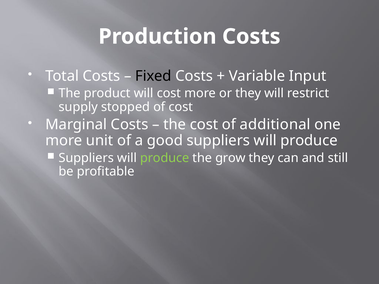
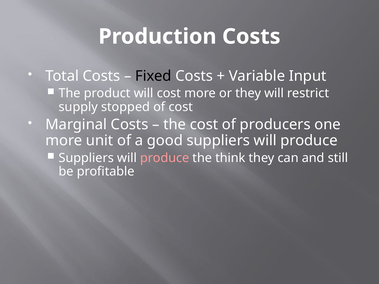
additional: additional -> producers
produce at (165, 158) colour: light green -> pink
grow: grow -> think
